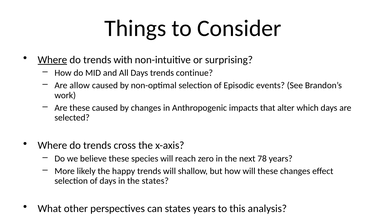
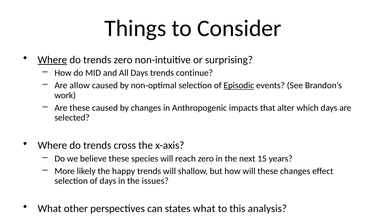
trends with: with -> zero
Episodic underline: none -> present
78: 78 -> 15
the states: states -> issues
states years: years -> what
